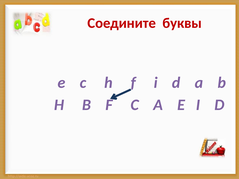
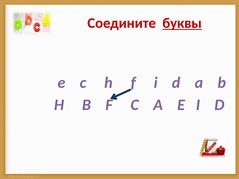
буквы underline: none -> present
